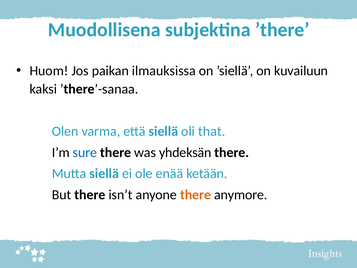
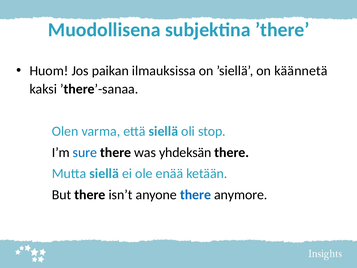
kuvailuun: kuvailuun -> käännetä
that: that -> stop
there at (196, 195) colour: orange -> blue
